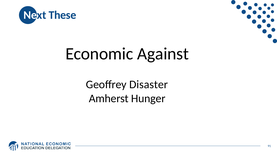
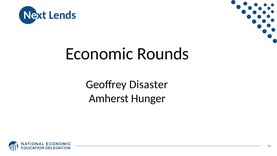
These: These -> Lends
Against: Against -> Rounds
